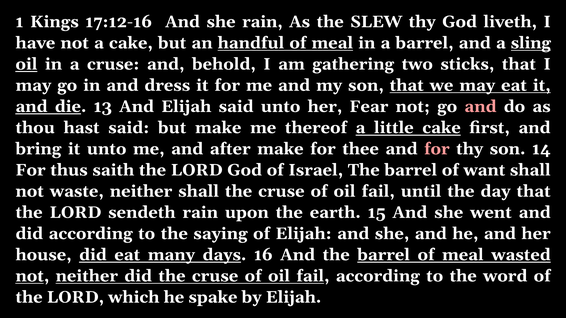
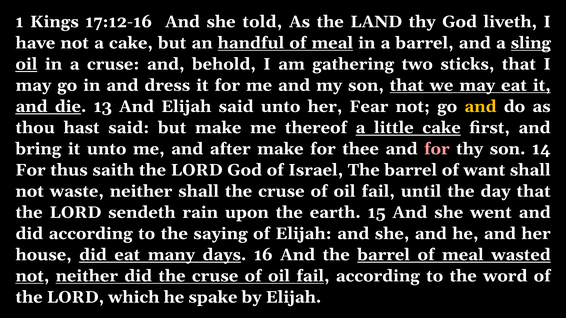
she rain: rain -> told
SLEW: SLEW -> LAND
and at (480, 107) colour: pink -> yellow
